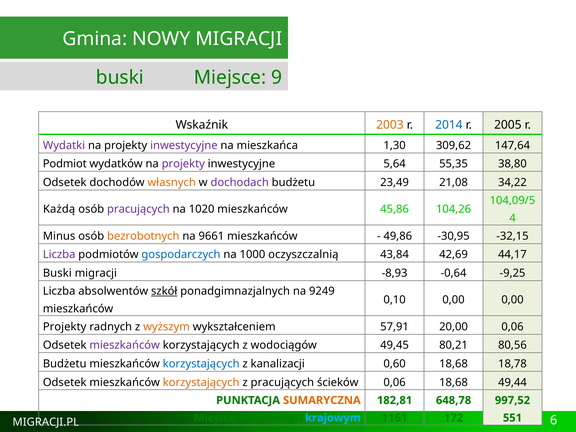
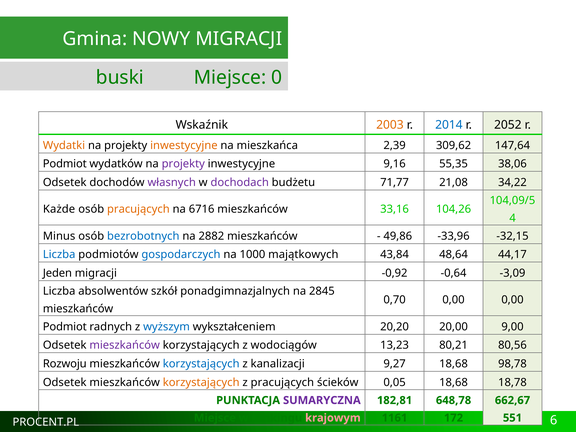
9: 9 -> 0
2005: 2005 -> 2052
Wydatki colour: purple -> orange
inwestycyjne at (184, 145) colour: purple -> orange
1,30: 1,30 -> 2,39
5,64: 5,64 -> 9,16
38,80: 38,80 -> 38,06
własnych colour: orange -> purple
23,49: 23,49 -> 71,77
Każdą: Każdą -> Każde
pracujących at (138, 209) colour: purple -> orange
1020: 1020 -> 6716
45,86: 45,86 -> 33,16
bezrobotnych colour: orange -> blue
9661: 9661 -> 2882
-30,95: -30,95 -> -33,96
Liczba at (59, 255) colour: purple -> blue
oczyszczalnią: oczyszczalnią -> majątkowych
42,69: 42,69 -> 48,64
Buski at (57, 273): Buski -> Jeden
-8,93: -8,93 -> -0,92
-9,25: -9,25 -> -3,09
szkół underline: present -> none
9249: 9249 -> 2845
0,10: 0,10 -> 0,70
Projekty at (65, 327): Projekty -> Podmiot
wyższym colour: orange -> blue
57,91: 57,91 -> 20,20
20,00 0,06: 0,06 -> 9,00
49,45: 49,45 -> 13,23
Budżetu at (65, 364): Budżetu -> Rozwoju
0,60: 0,60 -> 9,27
18,78: 18,78 -> 98,78
ścieków 0,06: 0,06 -> 0,05
49,44: 49,44 -> 18,78
SUMARYCZNA colour: orange -> purple
997,52: 997,52 -> 662,67
krajowym colour: light blue -> pink
MIGRACJI.PL: MIGRACJI.PL -> PROCENT.PL
